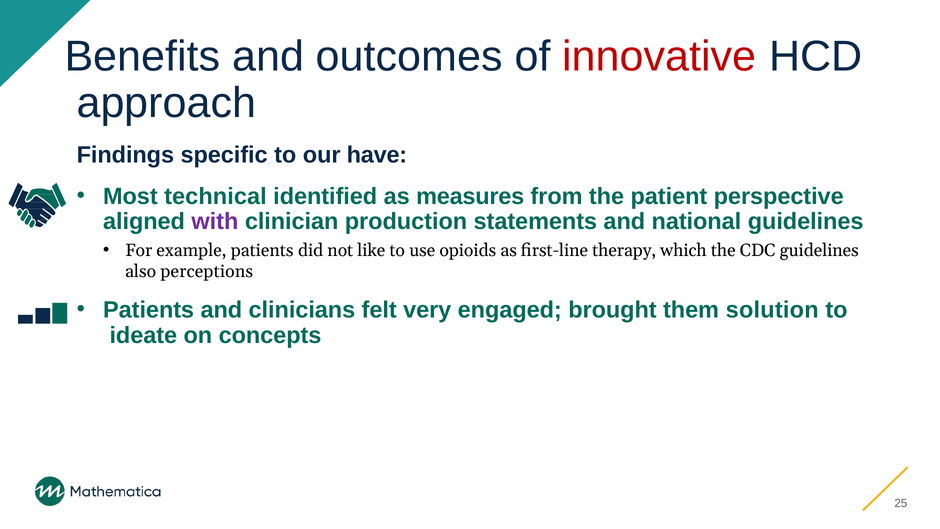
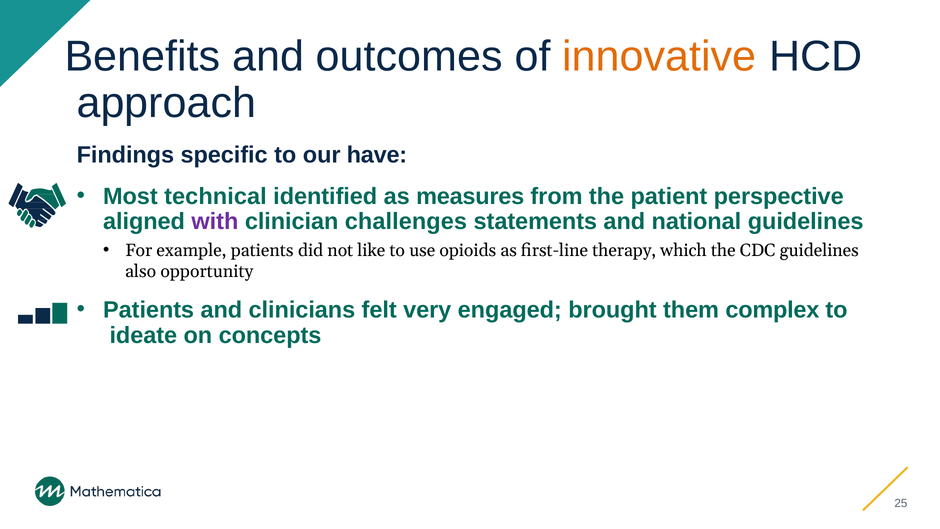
innovative colour: red -> orange
production: production -> challenges
perceptions: perceptions -> opportunity
solution: solution -> complex
